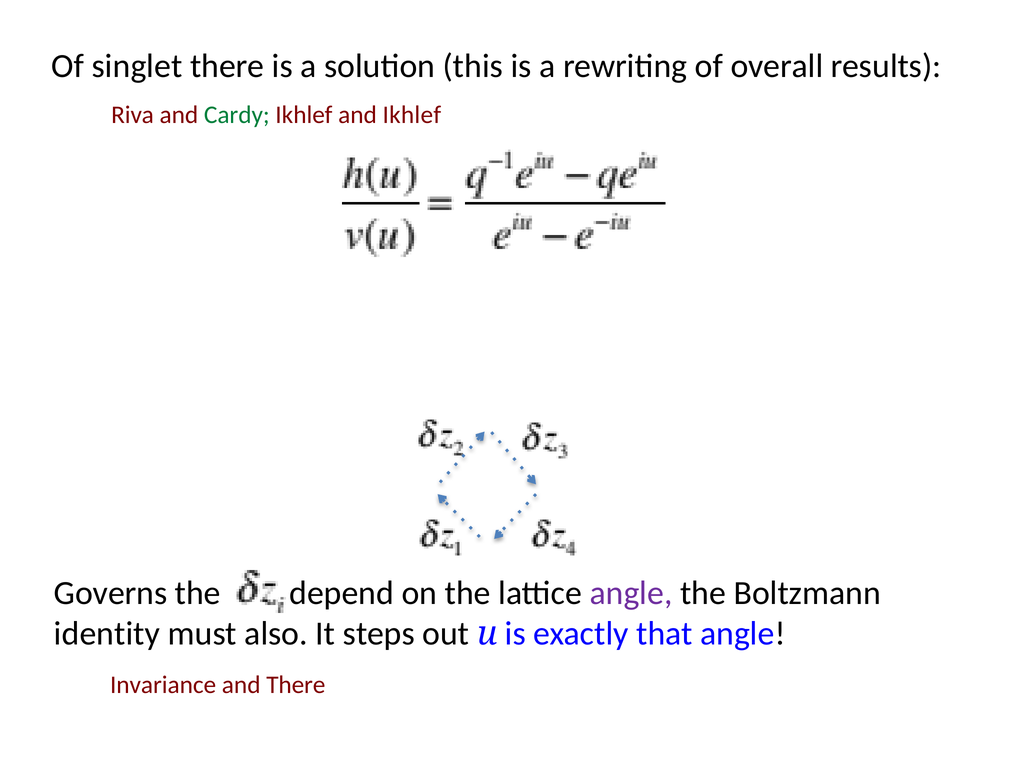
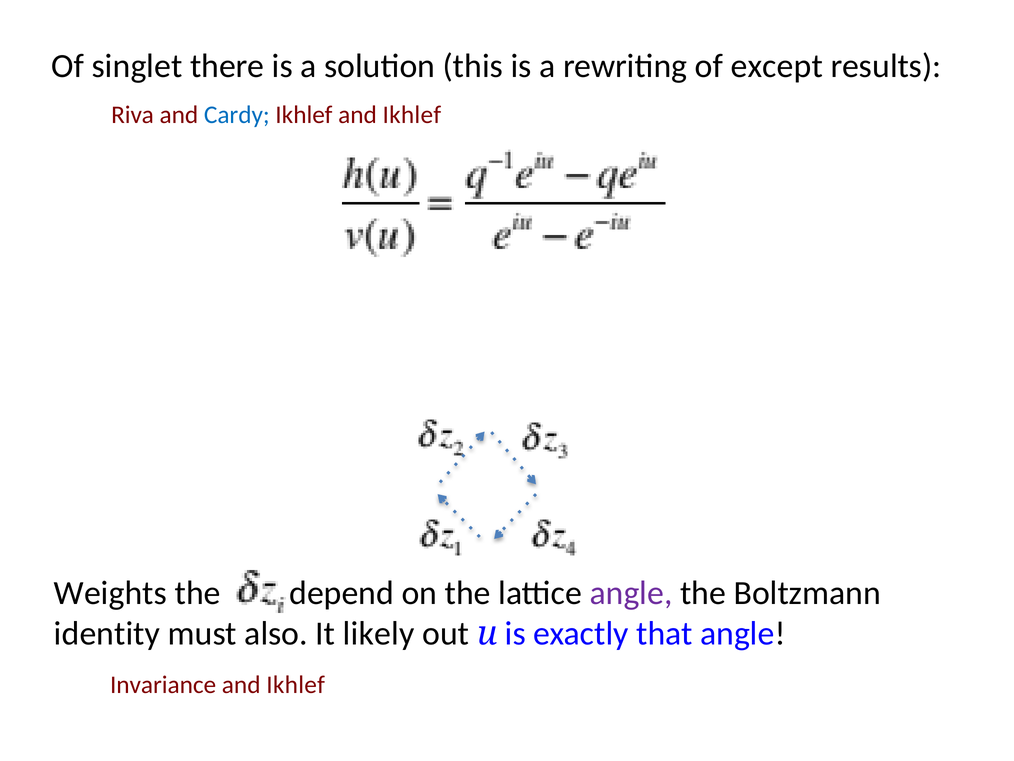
overall: overall -> except
Cardy colour: green -> blue
Governs: Governs -> Weights
steps: steps -> likely
There at (296, 684): There -> Ikhlef
